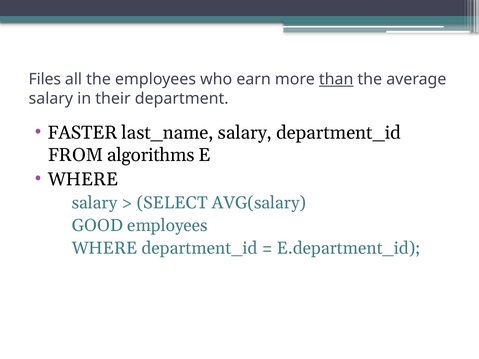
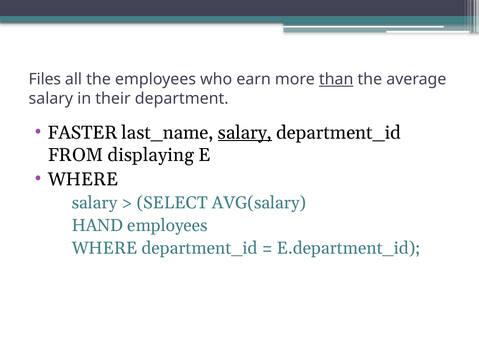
salary at (245, 133) underline: none -> present
algorithms: algorithms -> displaying
GOOD: GOOD -> HAND
